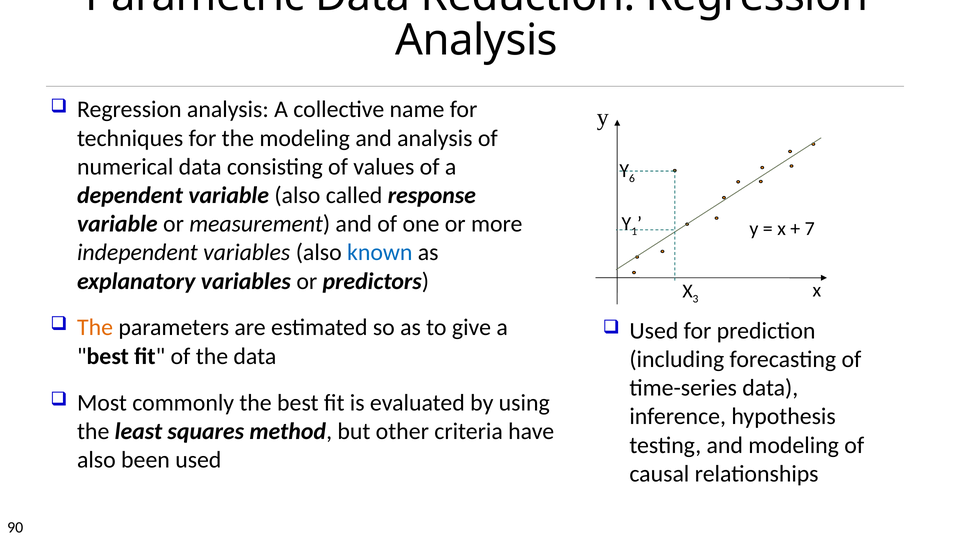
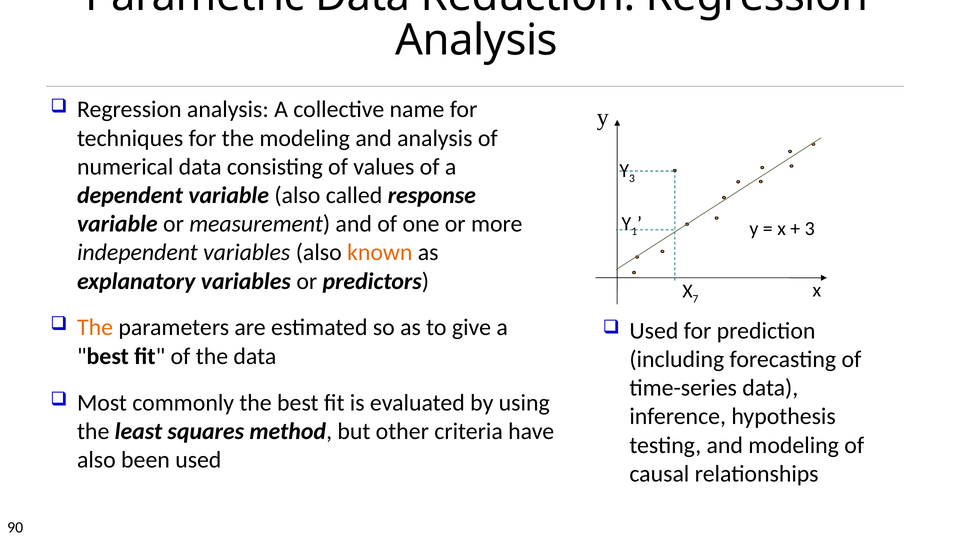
Y 6: 6 -> 3
7 at (810, 229): 7 -> 3
known colour: blue -> orange
3: 3 -> 7
